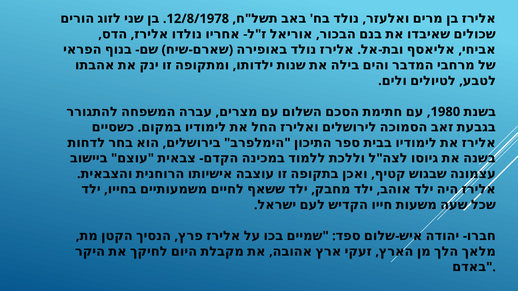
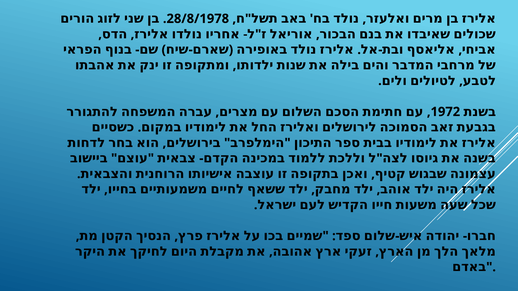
12/8/1978: 12/8/1978 -> 28/8/1978
1980: 1980 -> 1972
